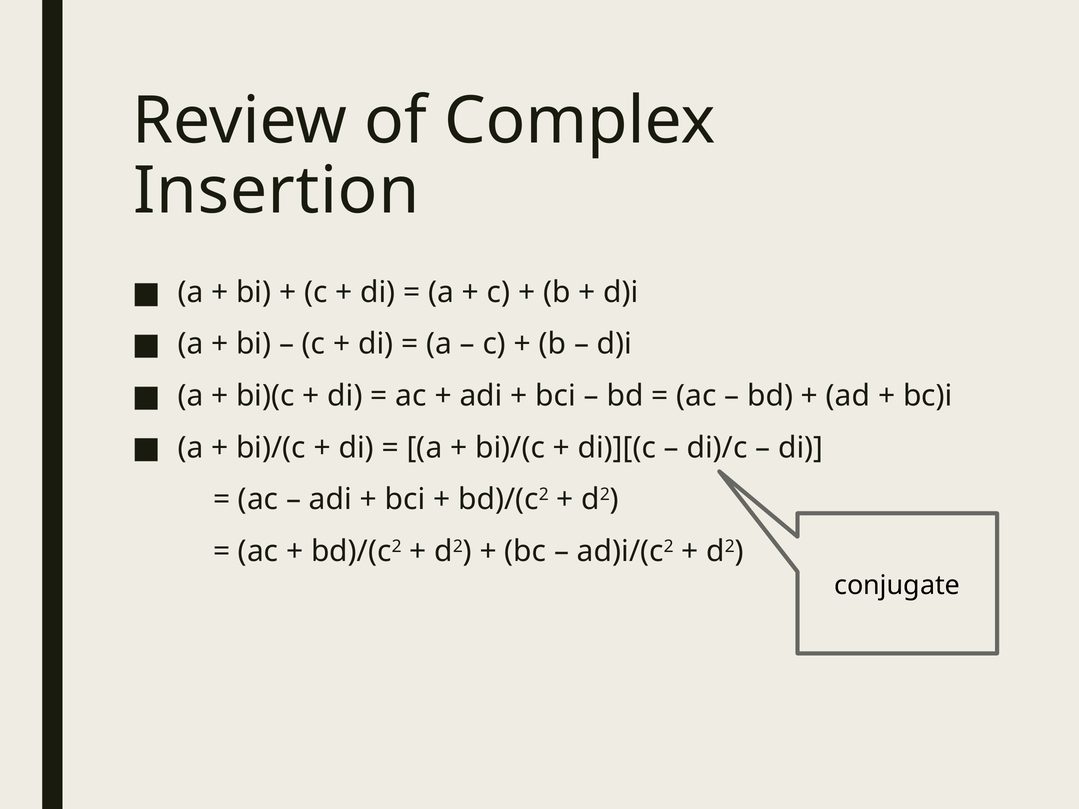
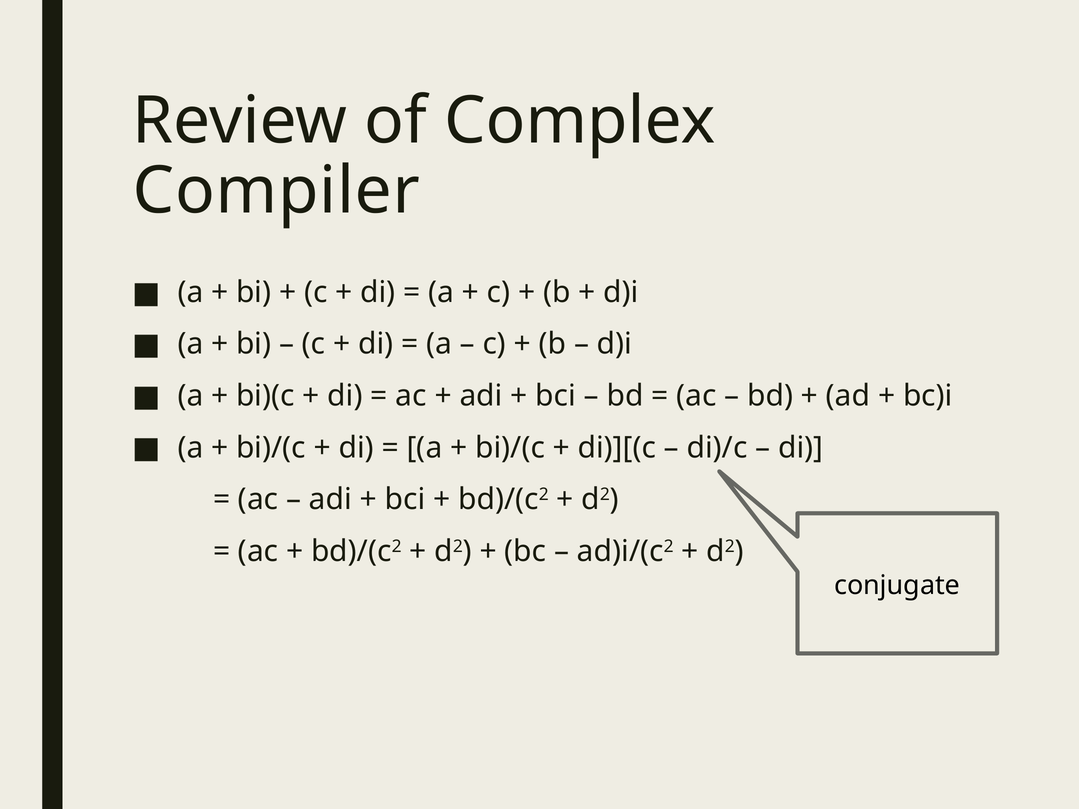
Insertion: Insertion -> Compiler
